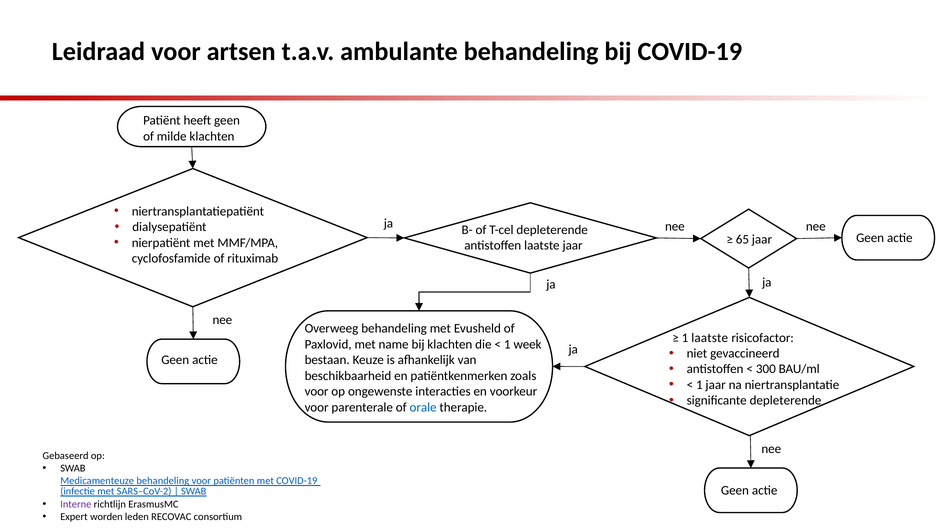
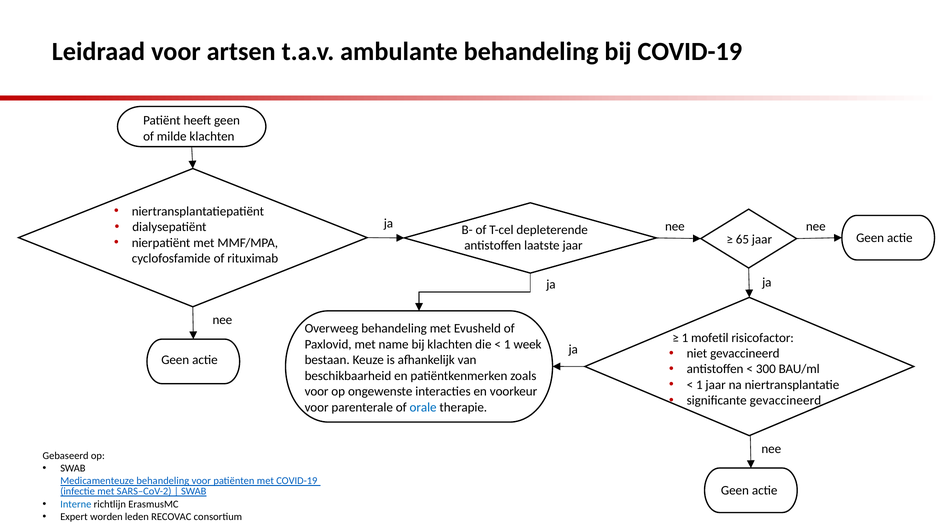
1 laatste: laatste -> mofetil
significante depleterende: depleterende -> gevaccineerd
Interne colour: purple -> blue
